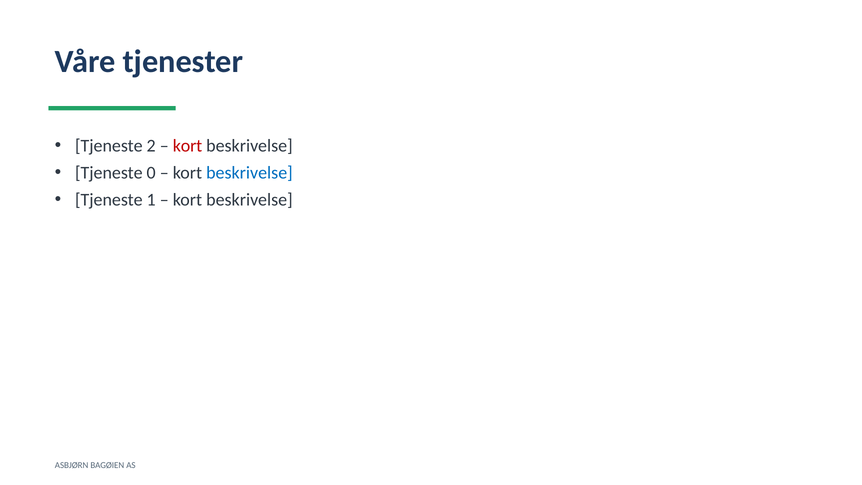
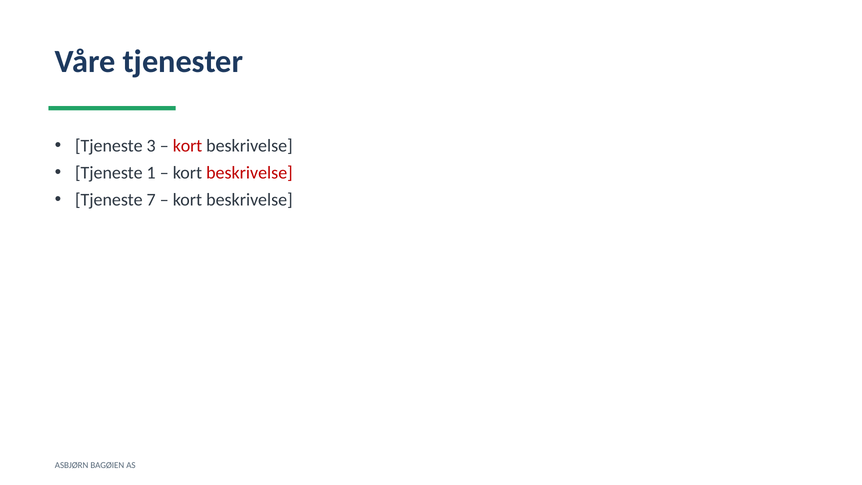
2: 2 -> 3
0: 0 -> 1
beskrivelse at (249, 173) colour: blue -> red
1: 1 -> 7
